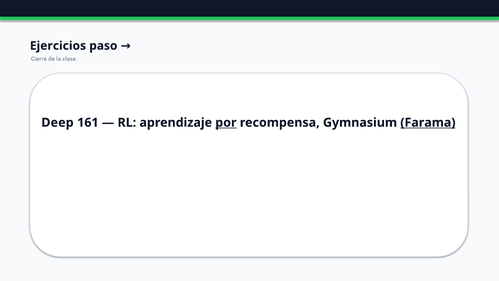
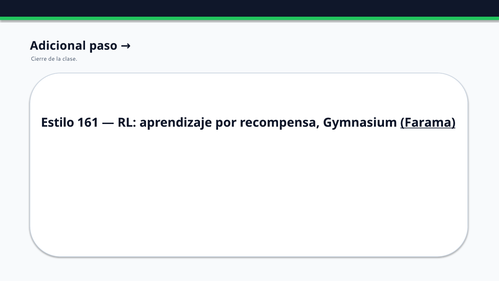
Ejercicios: Ejercicios -> Adicional
Deep: Deep -> Estilo
por underline: present -> none
